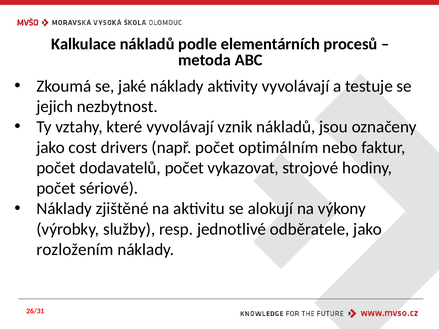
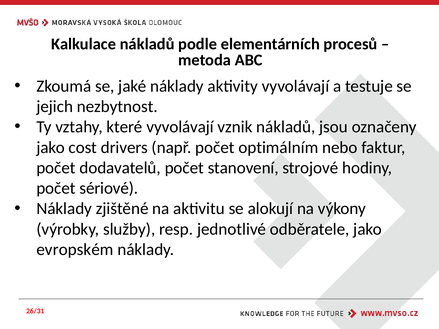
vykazovat: vykazovat -> stanovení
rozložením: rozložením -> evropském
